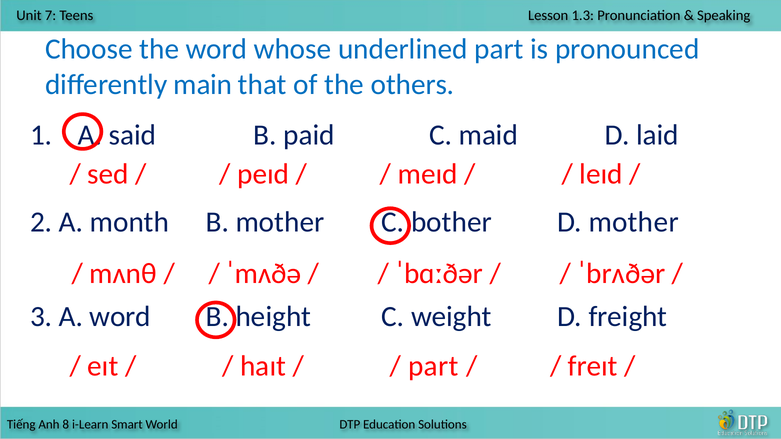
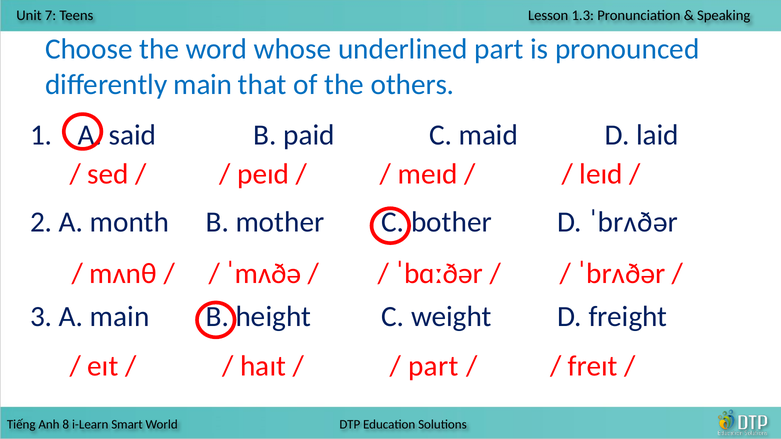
D mother: mother -> ˈbrʌðər
A word: word -> main
